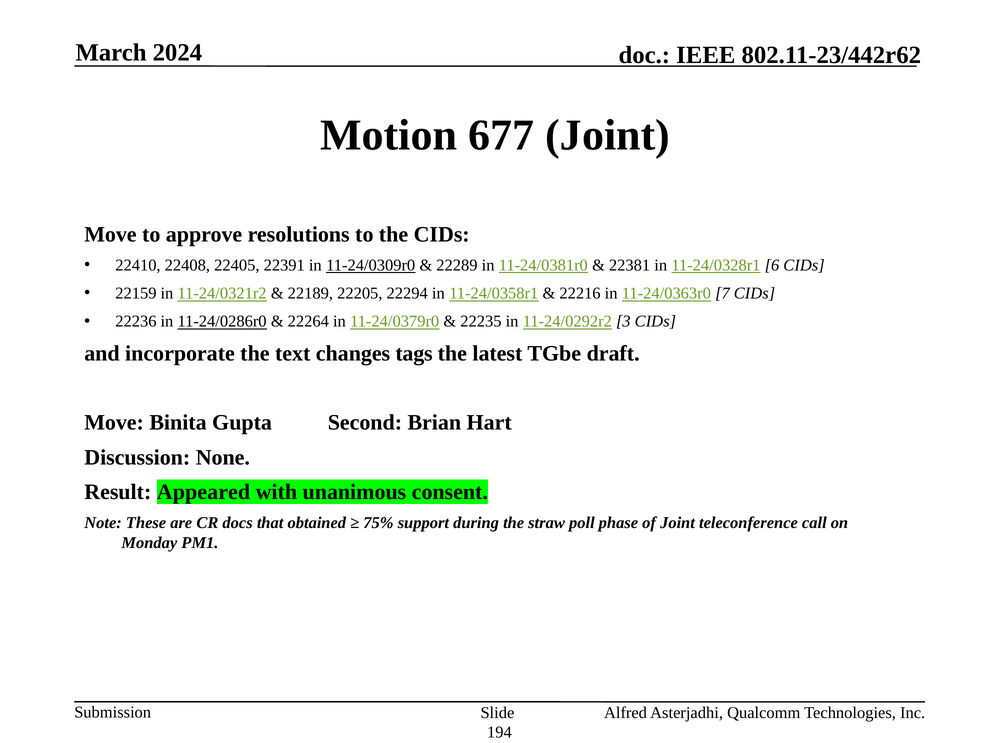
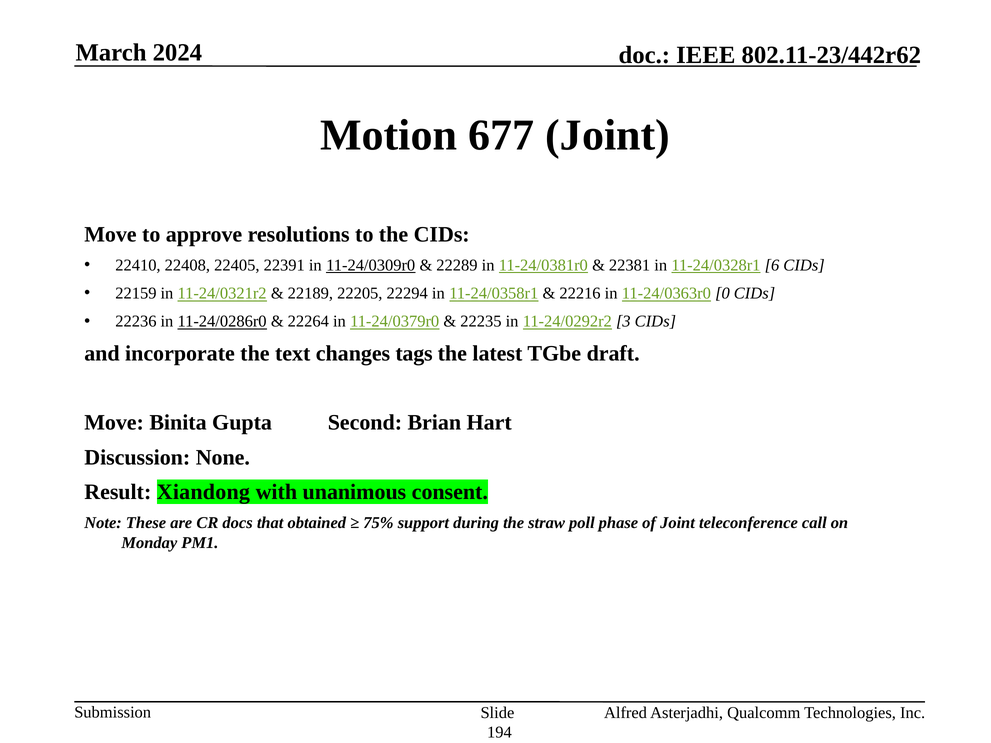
7: 7 -> 0
Appeared: Appeared -> Xiandong
